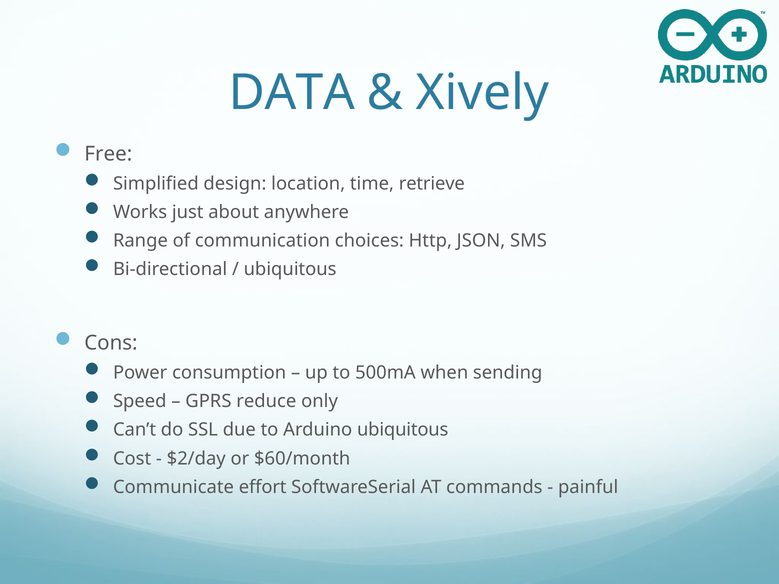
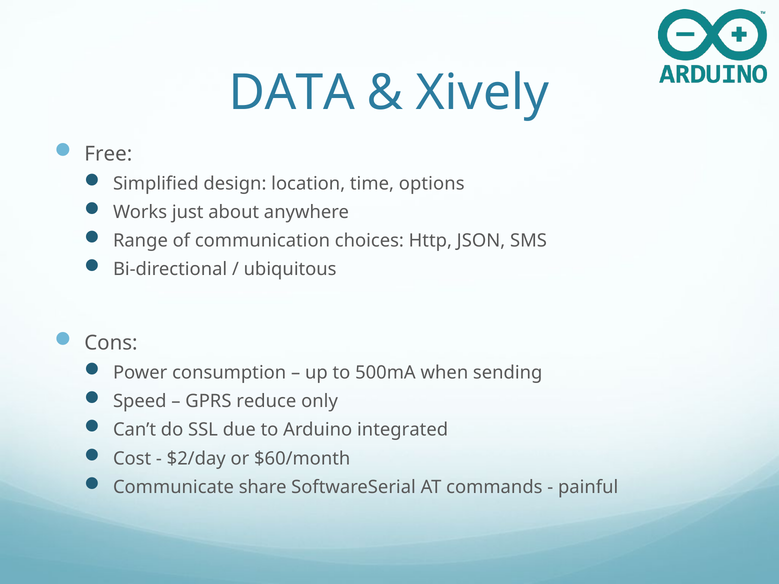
retrieve: retrieve -> options
Arduino ubiquitous: ubiquitous -> integrated
effort: effort -> share
